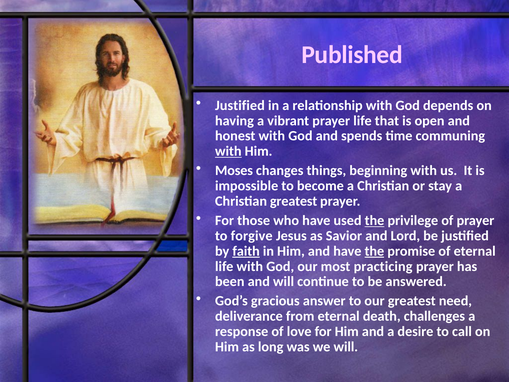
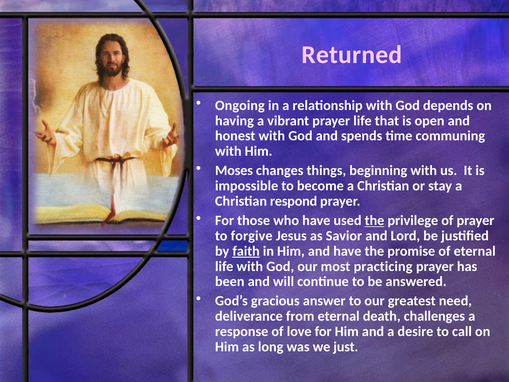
Published: Published -> Returned
Justified at (240, 105): Justified -> Ongoing
with at (228, 151) underline: present -> none
Christian greatest: greatest -> respond
the at (374, 251) underline: present -> none
we will: will -> just
